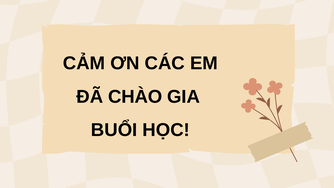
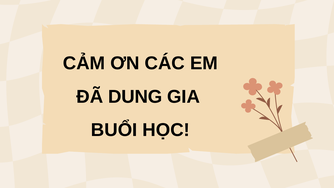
CHÀO: CHÀO -> DUNG
